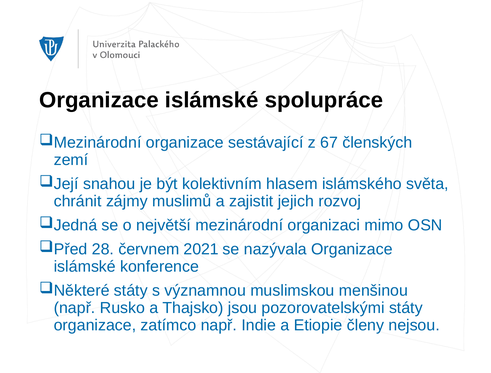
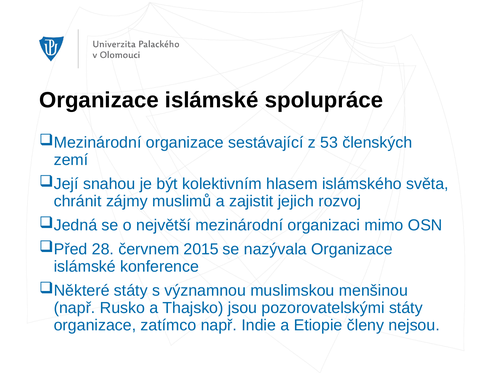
67: 67 -> 53
2021: 2021 -> 2015
